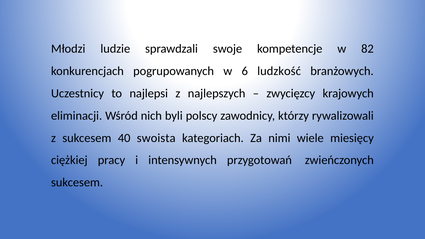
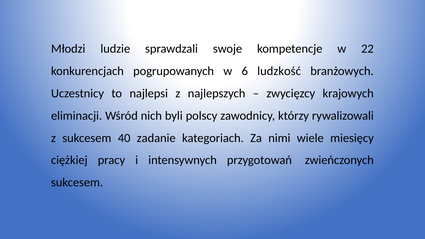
82: 82 -> 22
swoista: swoista -> zadanie
